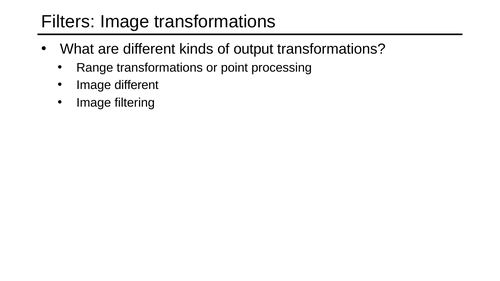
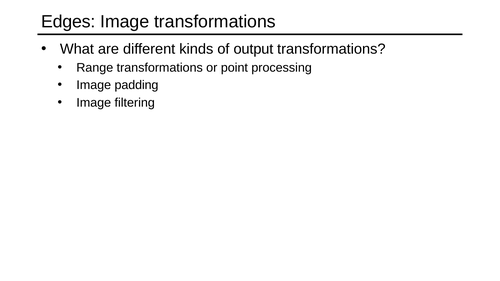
Filters: Filters -> Edges
Image different: different -> padding
